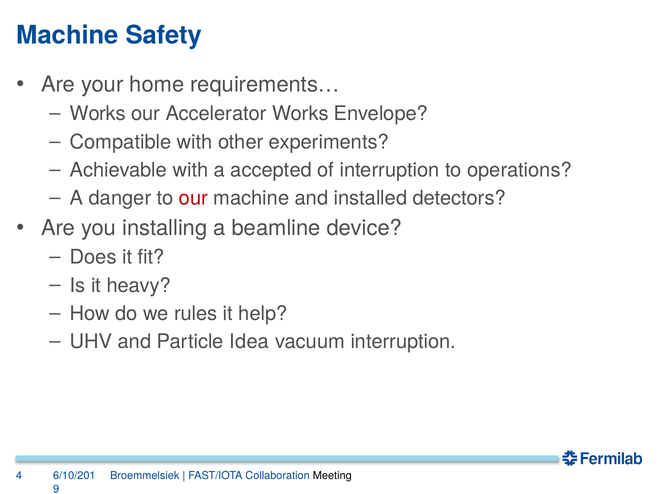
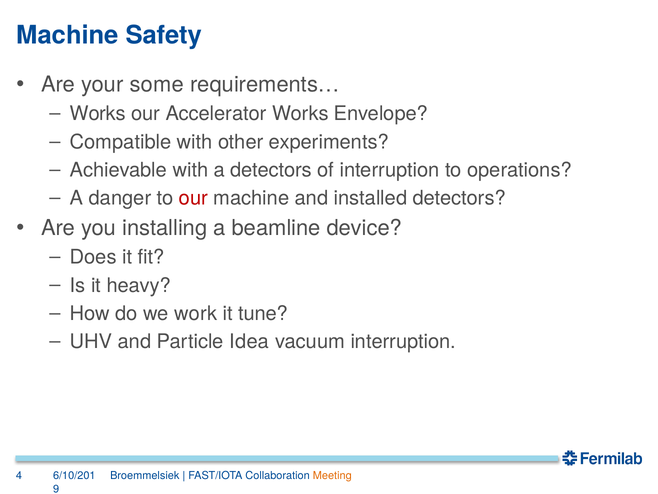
home: home -> some
a accepted: accepted -> detectors
rules: rules -> work
help: help -> tune
Meeting colour: black -> orange
